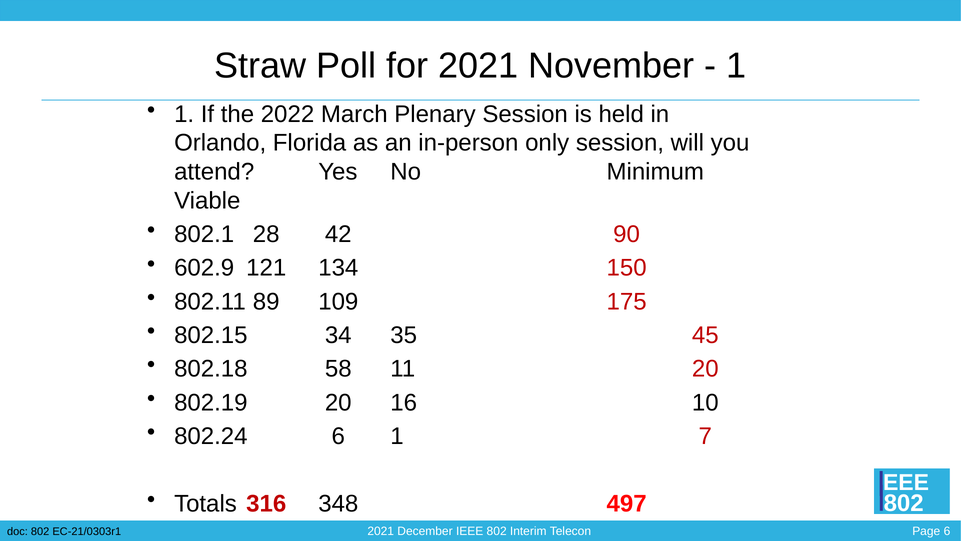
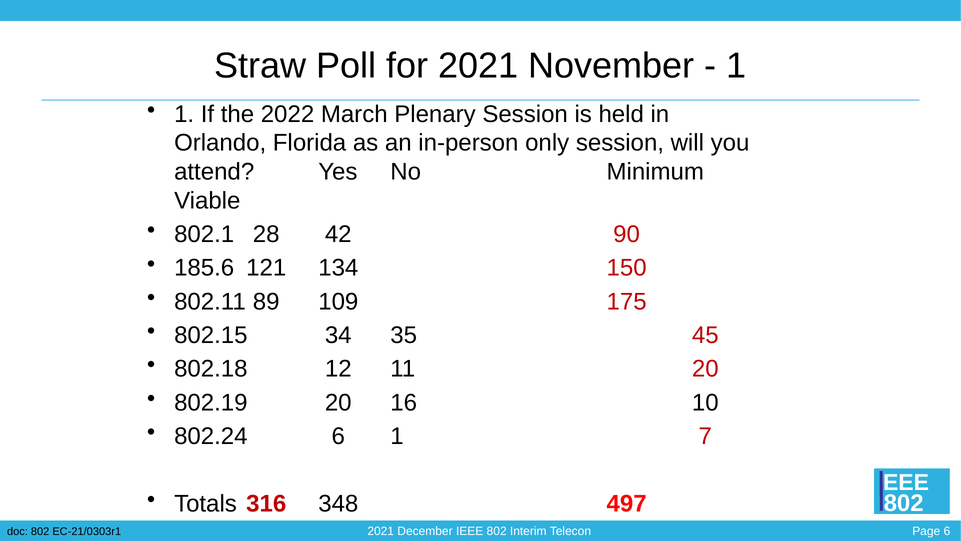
602.9: 602.9 -> 185.6
58: 58 -> 12
